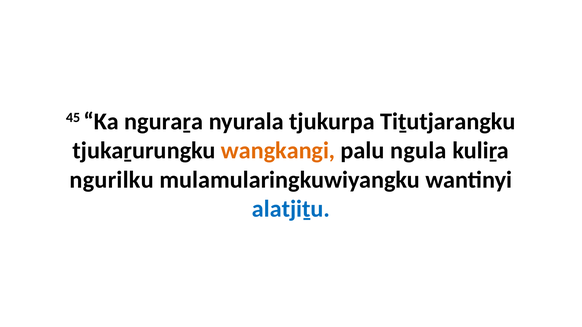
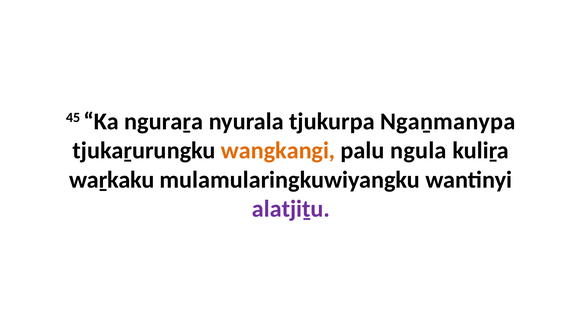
Tiṯutjarangku: Tiṯutjarangku -> Ngaṉmanypa
ngurilku: ngurilku -> waṟkaku
alatjiṯu colour: blue -> purple
